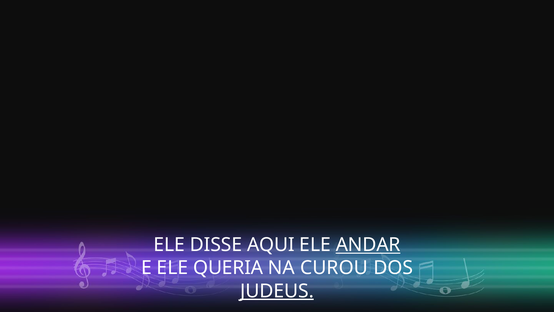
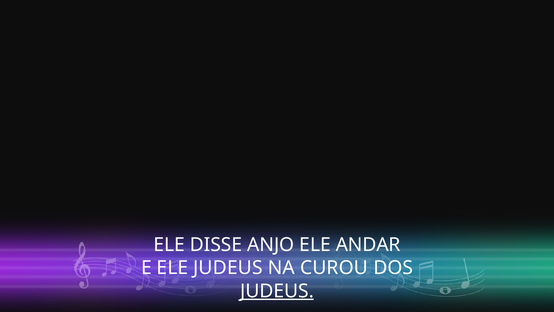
AQUI: AQUI -> ANJO
ANDAR underline: present -> none
ELE QUERIA: QUERIA -> JUDEUS
